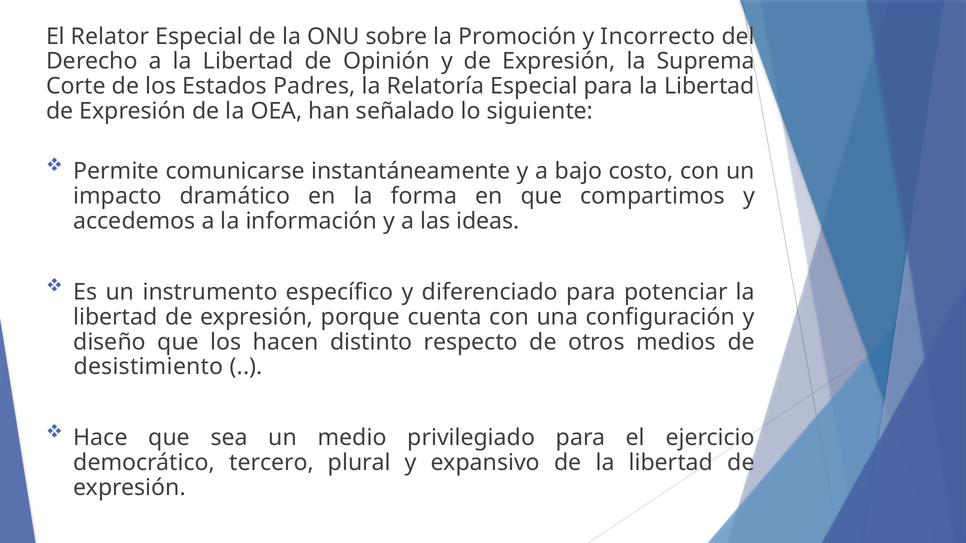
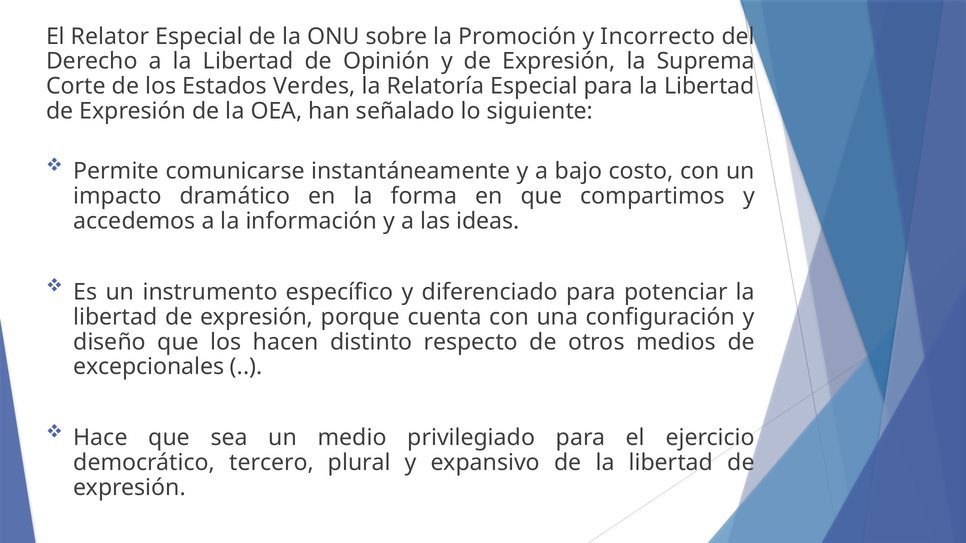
Padres: Padres -> Verdes
desistimiento: desistimiento -> excepcionales
